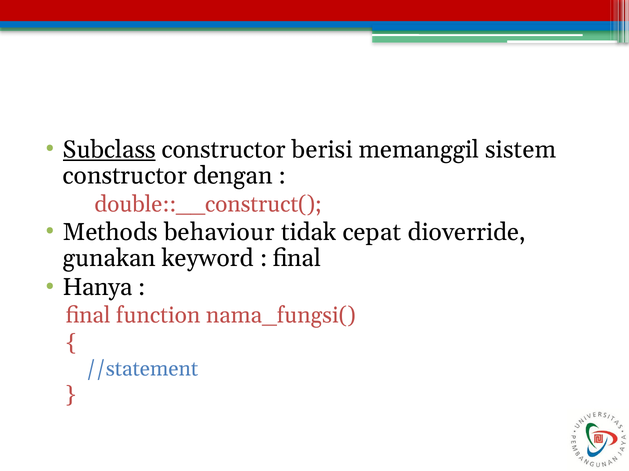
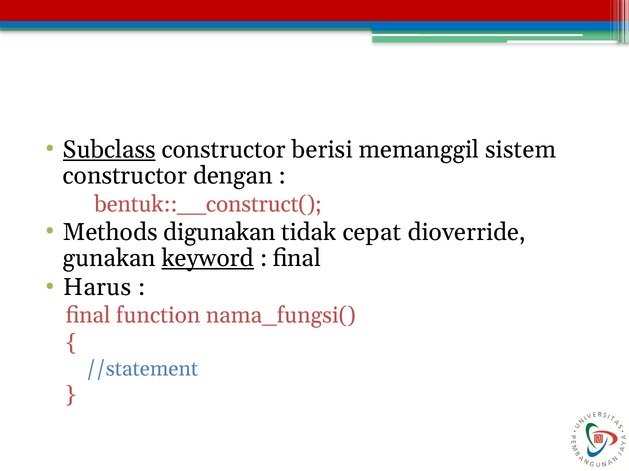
double::__construct(: double::__construct( -> bentuk::__construct(
behaviour: behaviour -> digunakan
keyword underline: none -> present
Hanya: Hanya -> Harus
